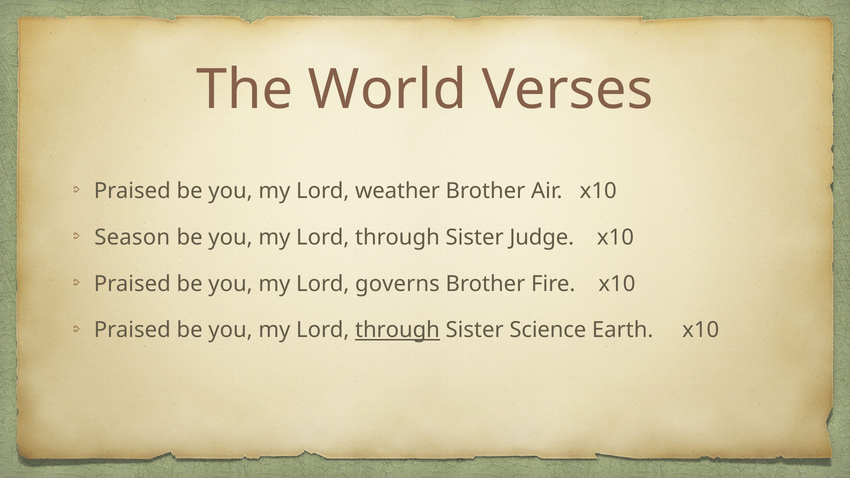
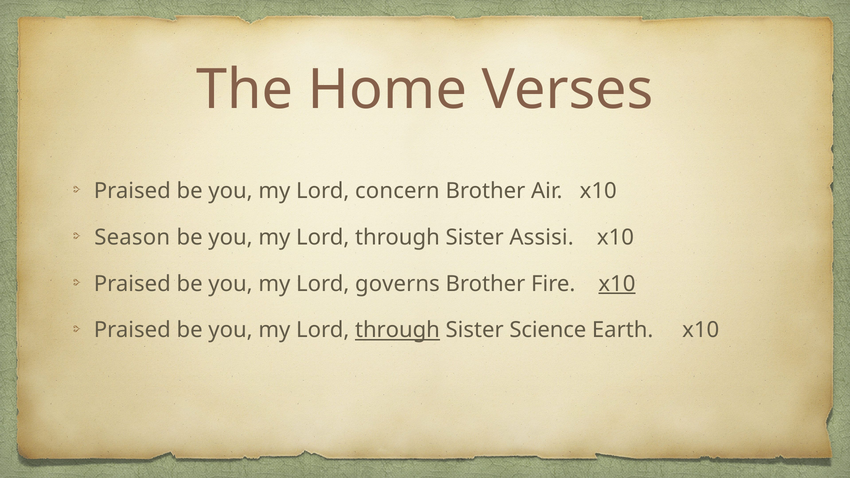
World: World -> Home
weather: weather -> concern
Judge: Judge -> Assisi
x10 at (617, 284) underline: none -> present
